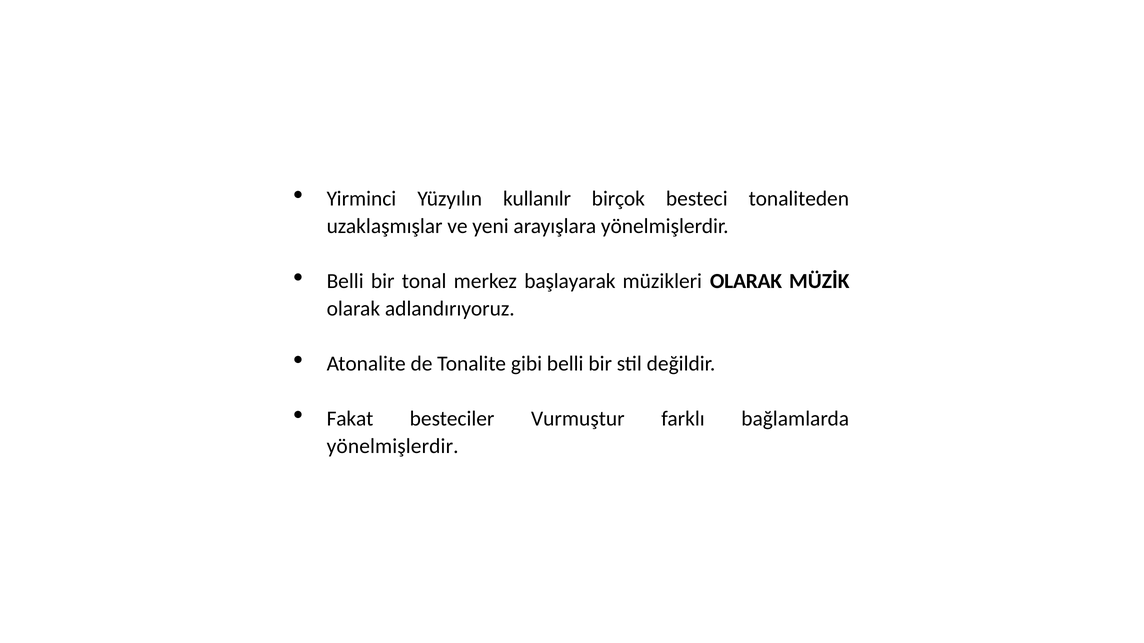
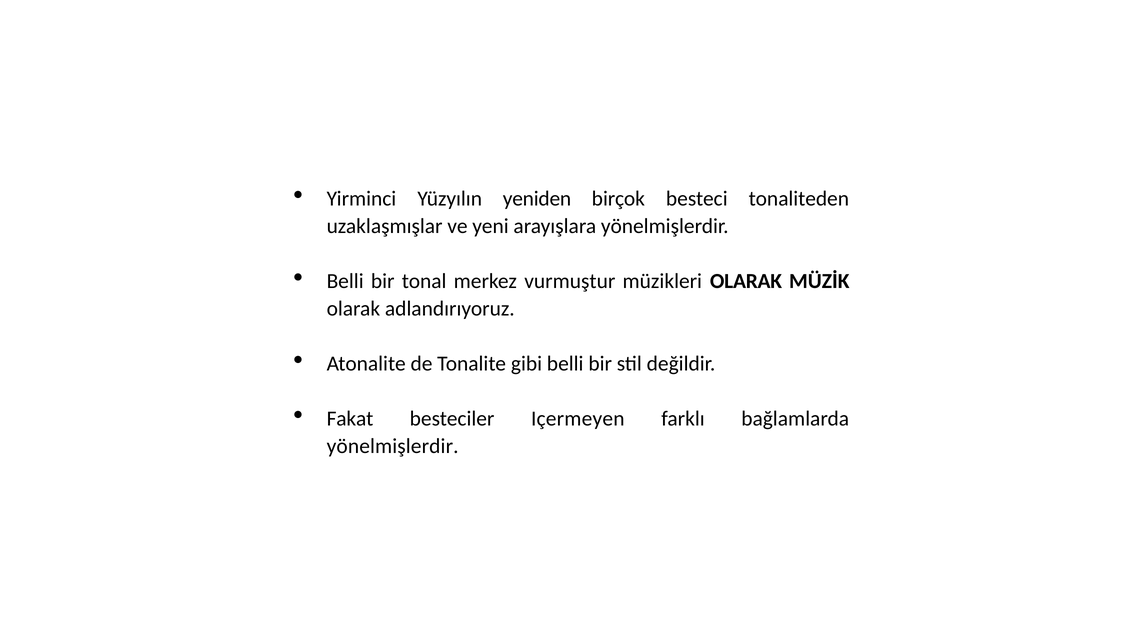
kullanılr: kullanılr -> yeniden
başlayarak: başlayarak -> vurmuştur
Vurmuştur: Vurmuştur -> Içermeyen
